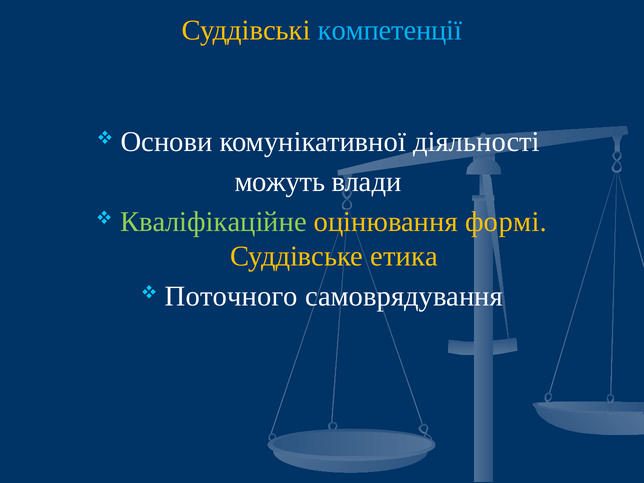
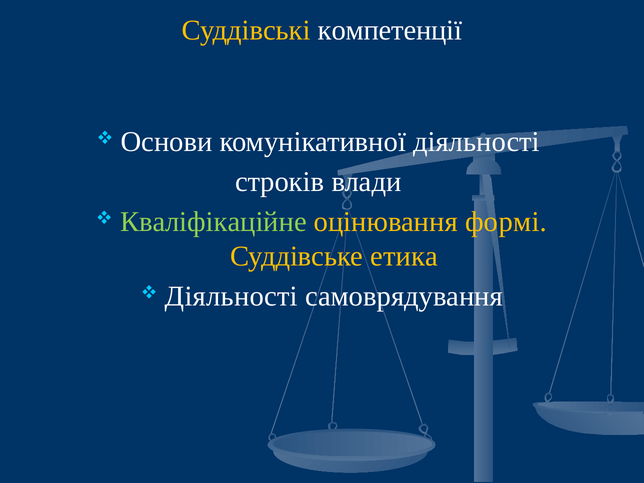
компетенції colour: light blue -> white
можуть: можуть -> строків
Поточного at (231, 296): Поточного -> Діяльності
